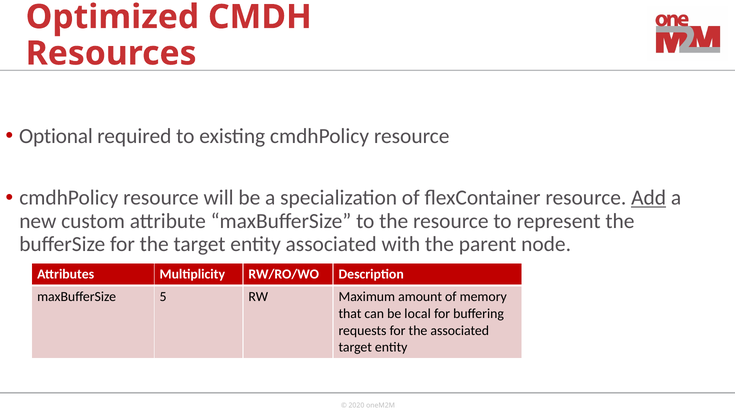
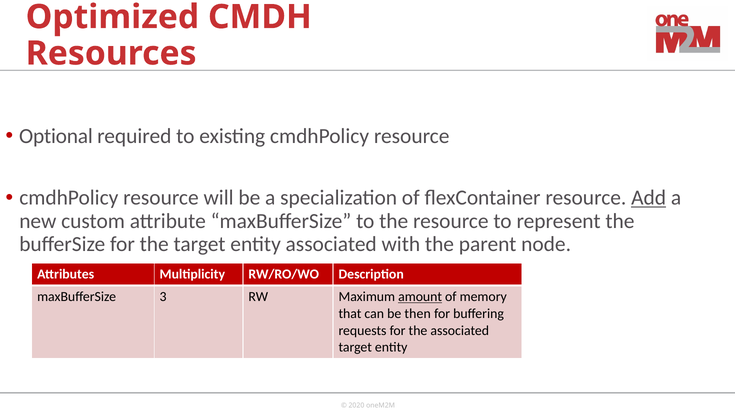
5: 5 -> 3
amount underline: none -> present
local: local -> then
